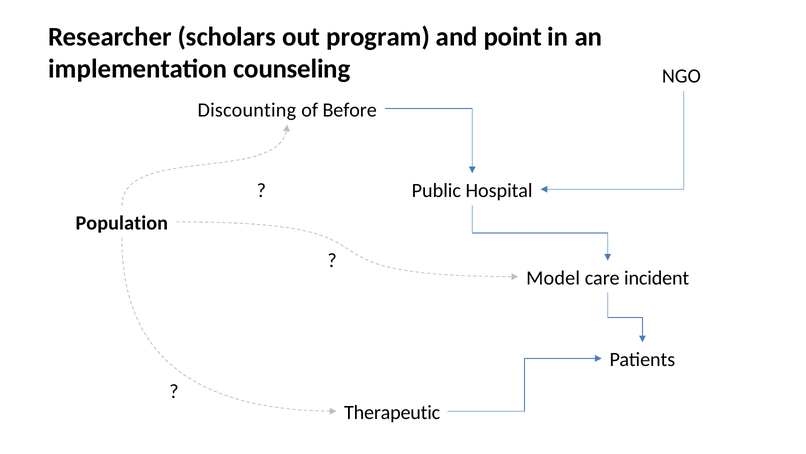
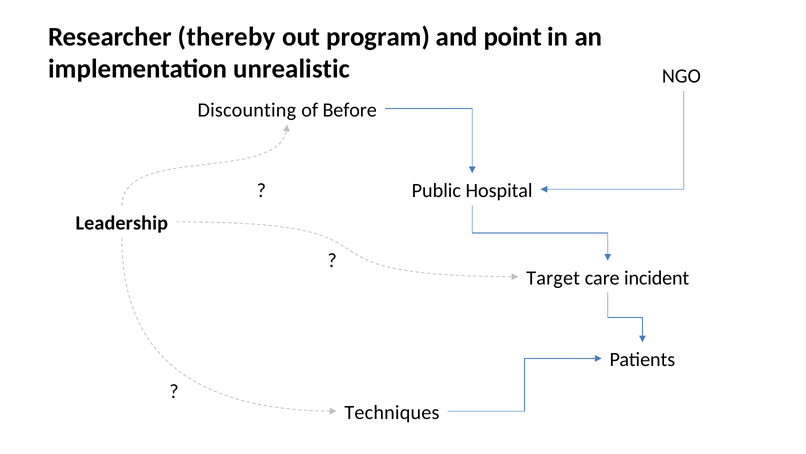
scholars: scholars -> thereby
counseling: counseling -> unrealistic
Population: Population -> Leadership
Model: Model -> Target
Therapeutic: Therapeutic -> Techniques
